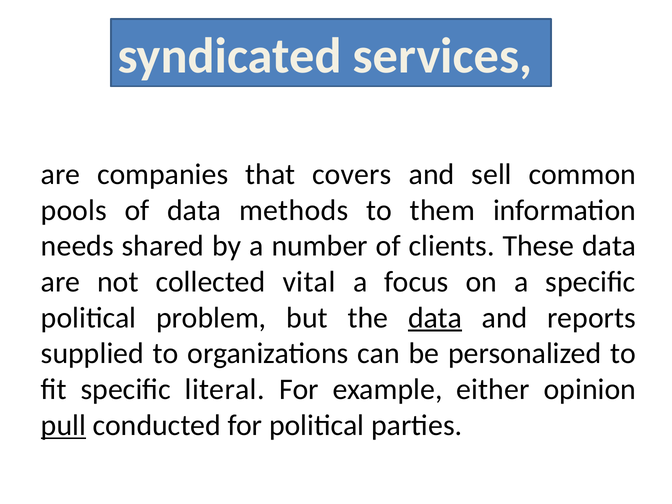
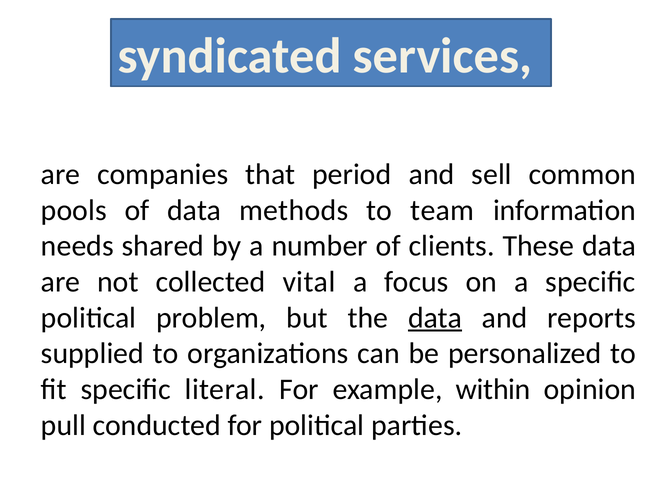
covers: covers -> period
them: them -> team
either: either -> within
pull underline: present -> none
